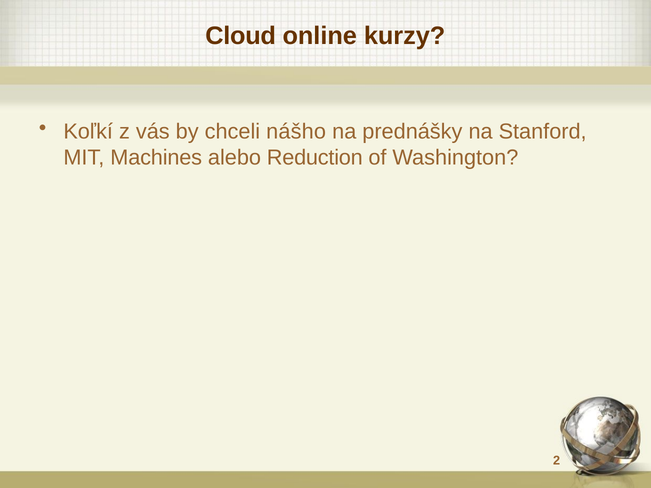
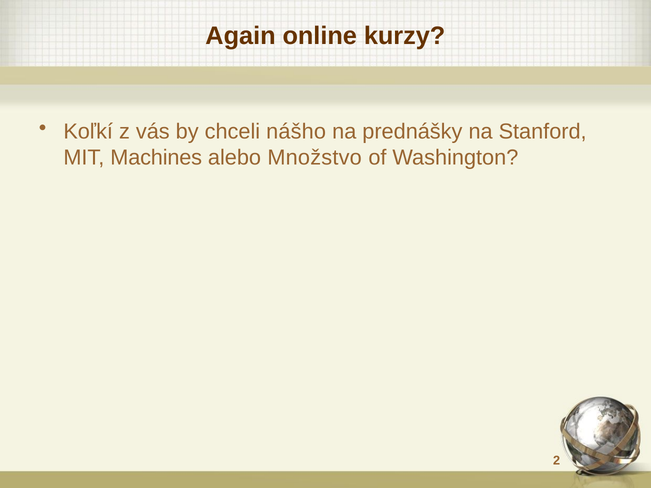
Cloud: Cloud -> Again
Reduction: Reduction -> Množstvo
